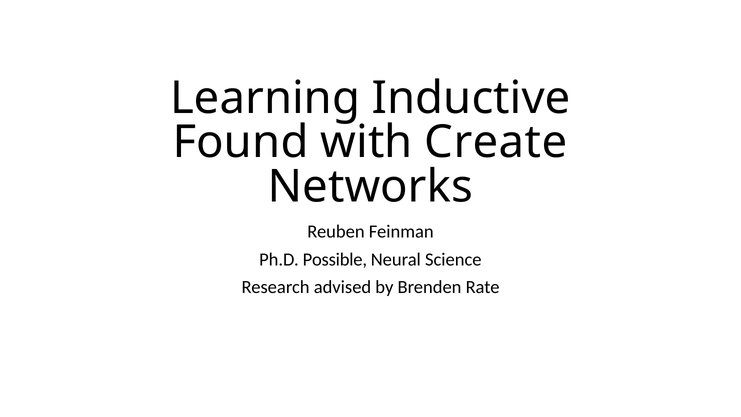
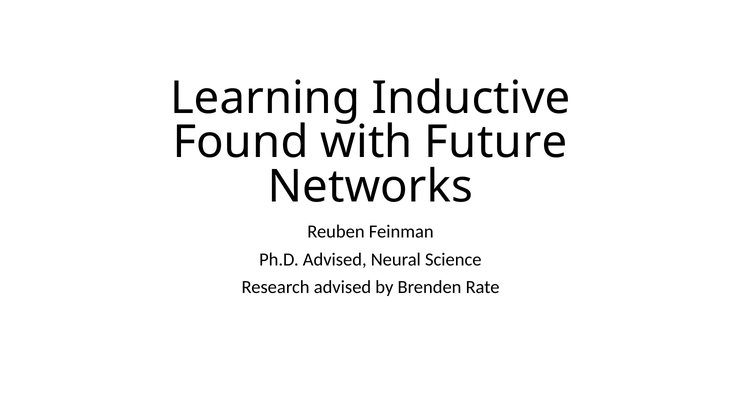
Create: Create -> Future
Ph.D Possible: Possible -> Advised
